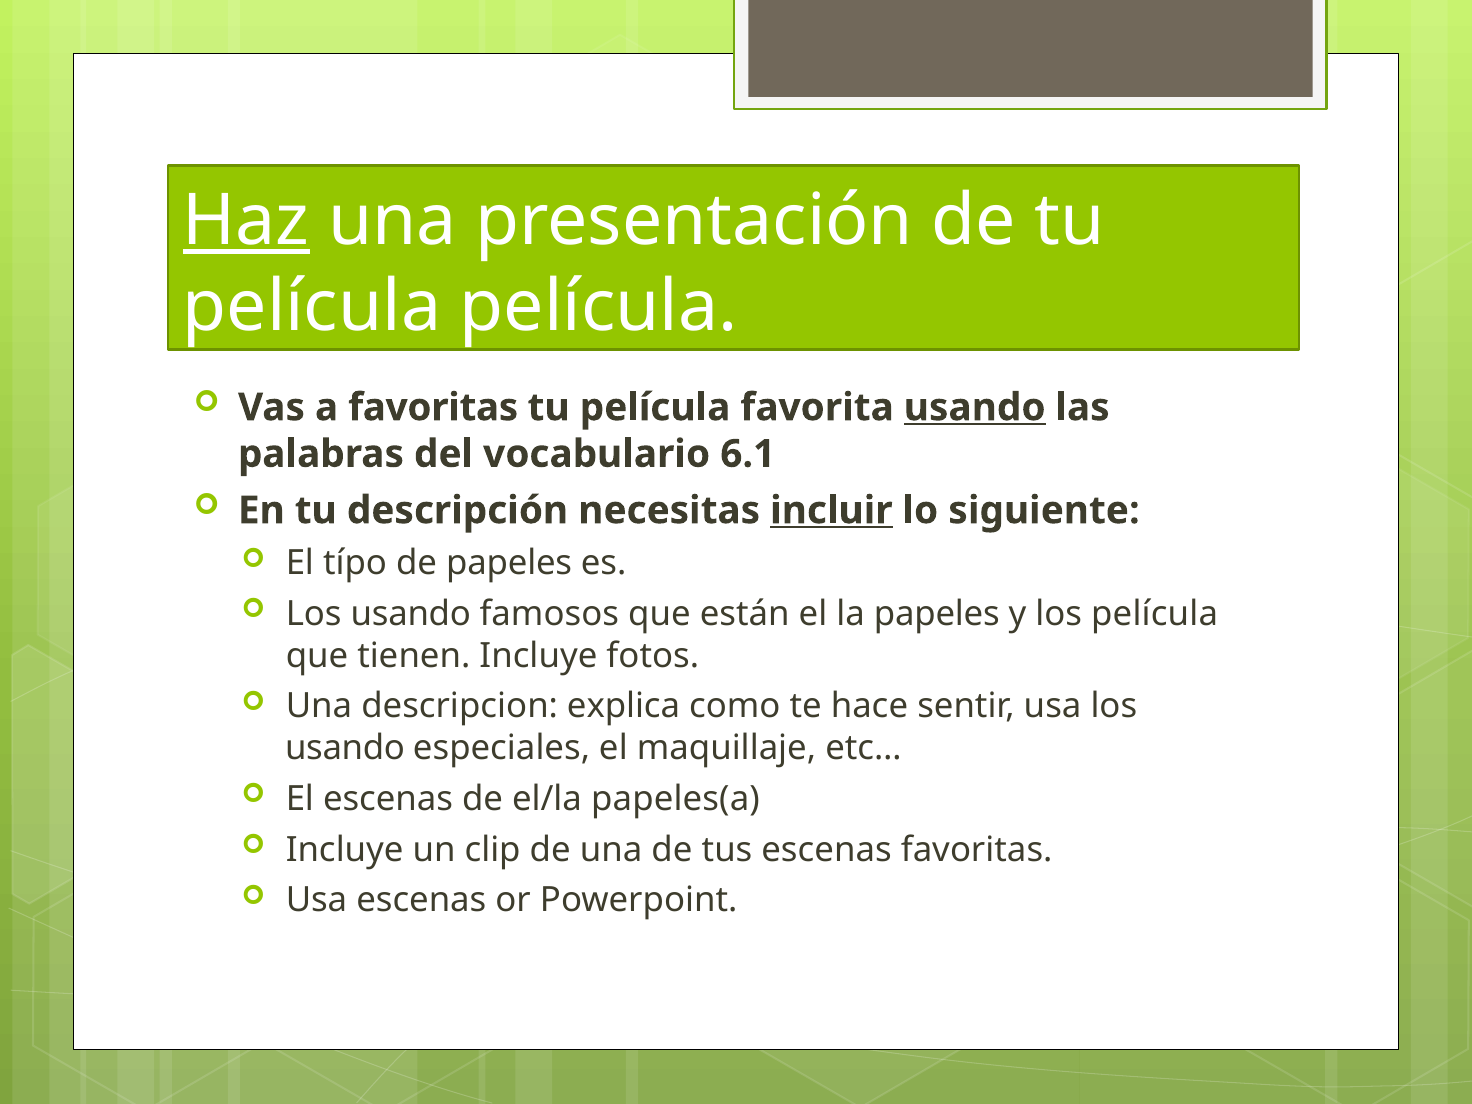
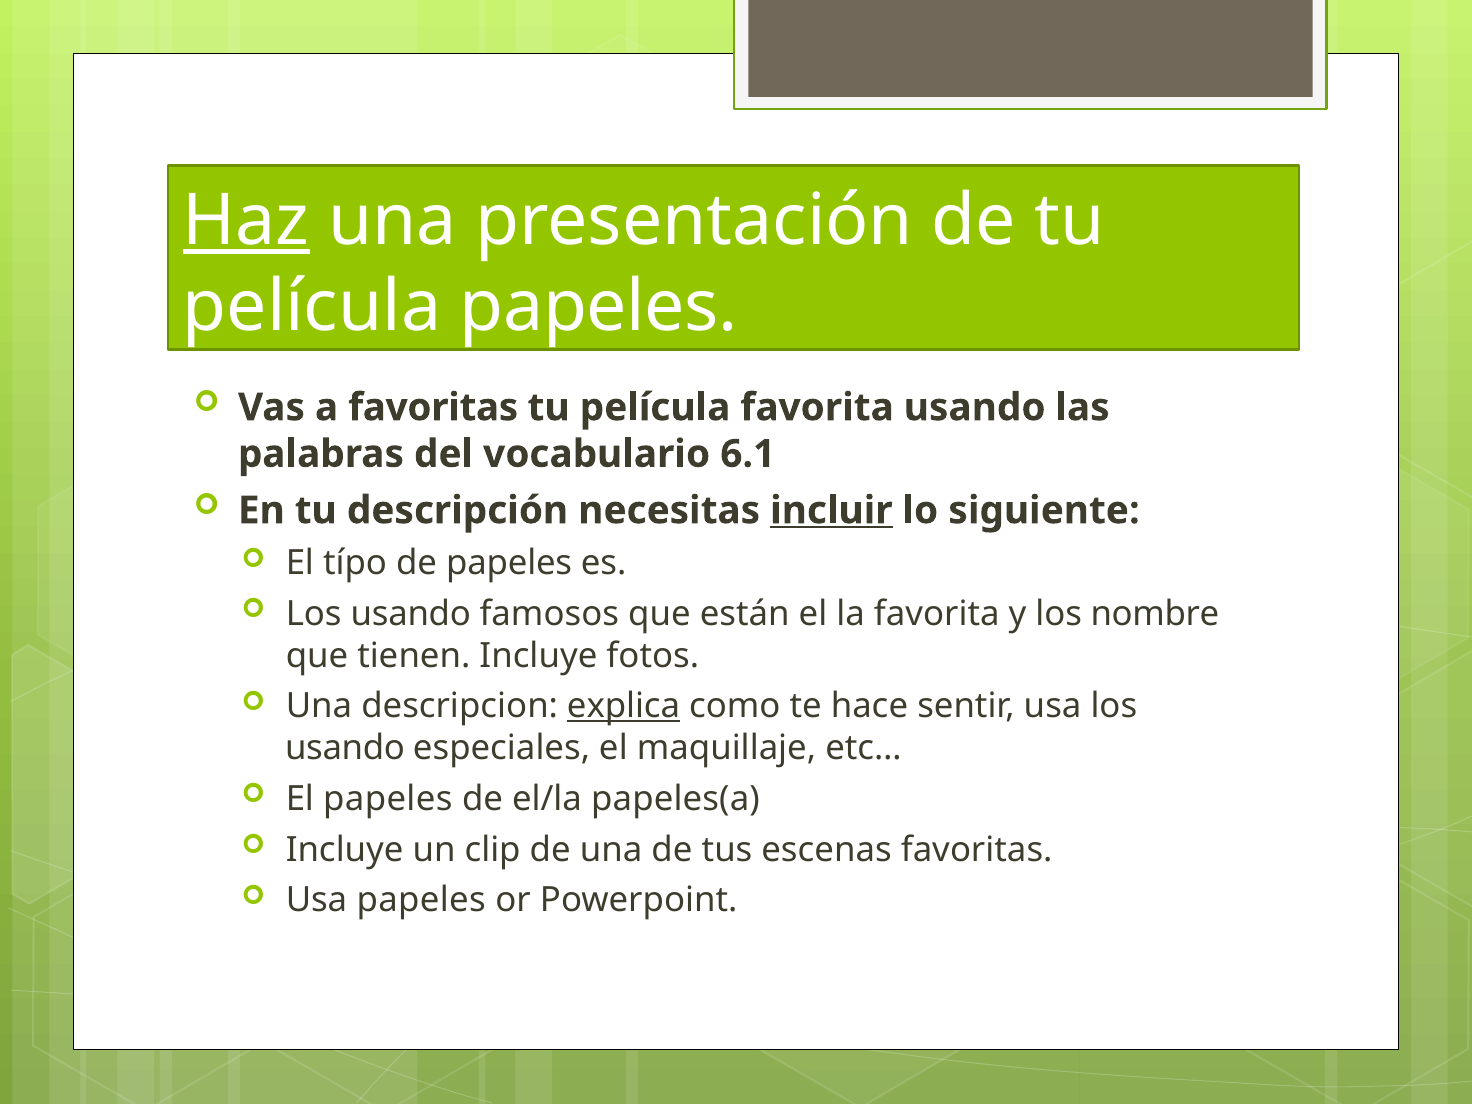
película película: película -> papeles
usando at (975, 407) underline: present -> none
la papeles: papeles -> favorita
los película: película -> nombre
explica underline: none -> present
El escenas: escenas -> papeles
Usa escenas: escenas -> papeles
